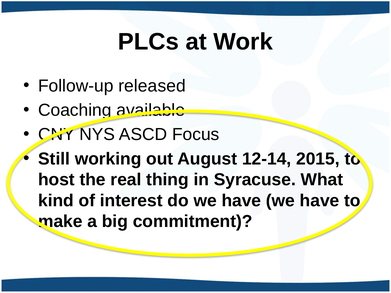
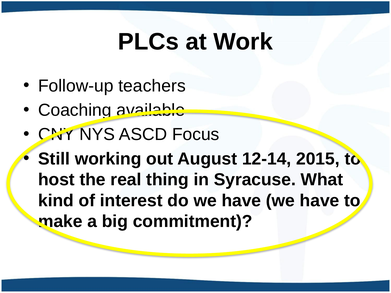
released: released -> teachers
